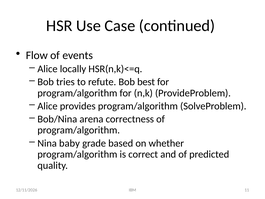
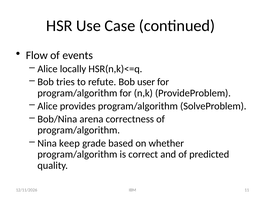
best: best -> user
baby: baby -> keep
